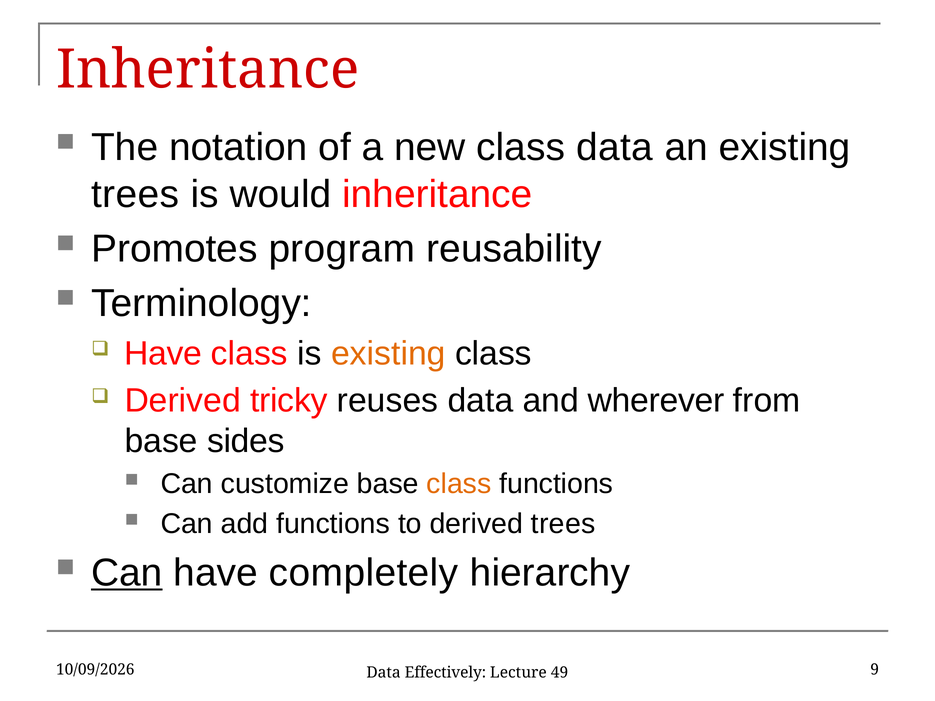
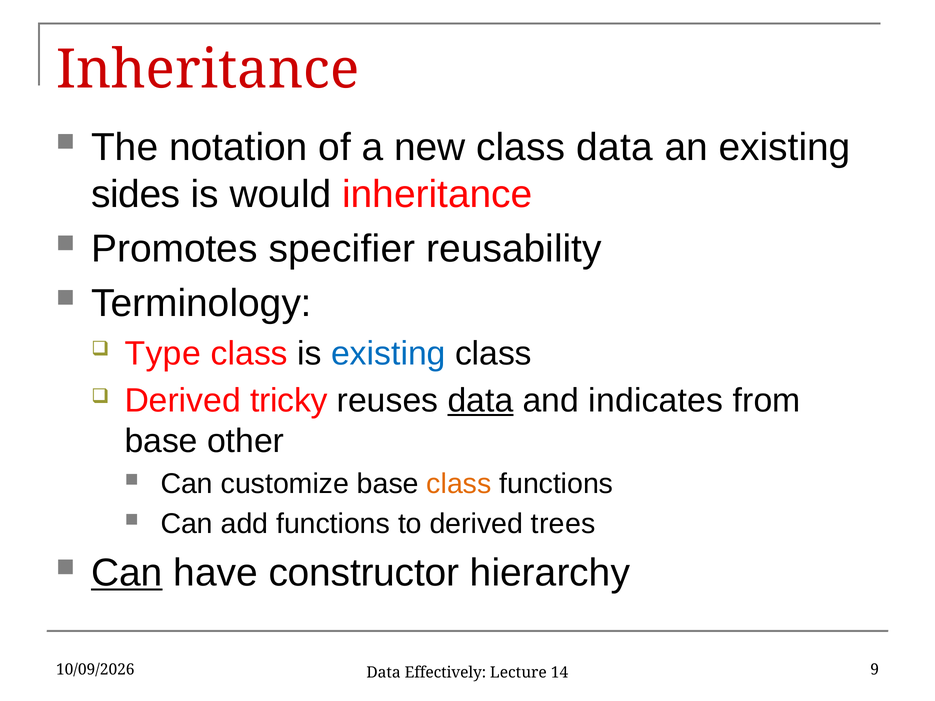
trees at (135, 194): trees -> sides
program: program -> specifier
Have at (163, 354): Have -> Type
existing at (388, 354) colour: orange -> blue
data at (480, 401) underline: none -> present
wherever: wherever -> indicates
sides: sides -> other
completely: completely -> constructor
49: 49 -> 14
